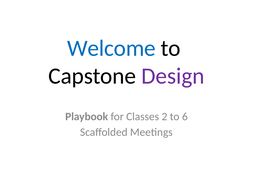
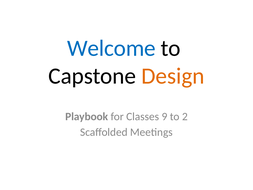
Design colour: purple -> orange
2: 2 -> 9
6: 6 -> 2
